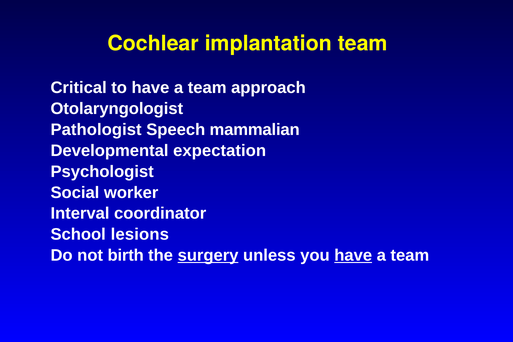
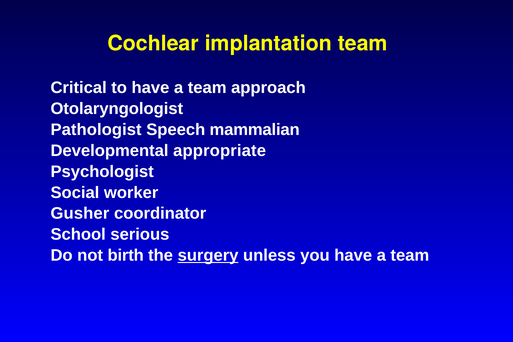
expectation: expectation -> appropriate
Interval: Interval -> Gusher
lesions: lesions -> serious
have at (353, 255) underline: present -> none
